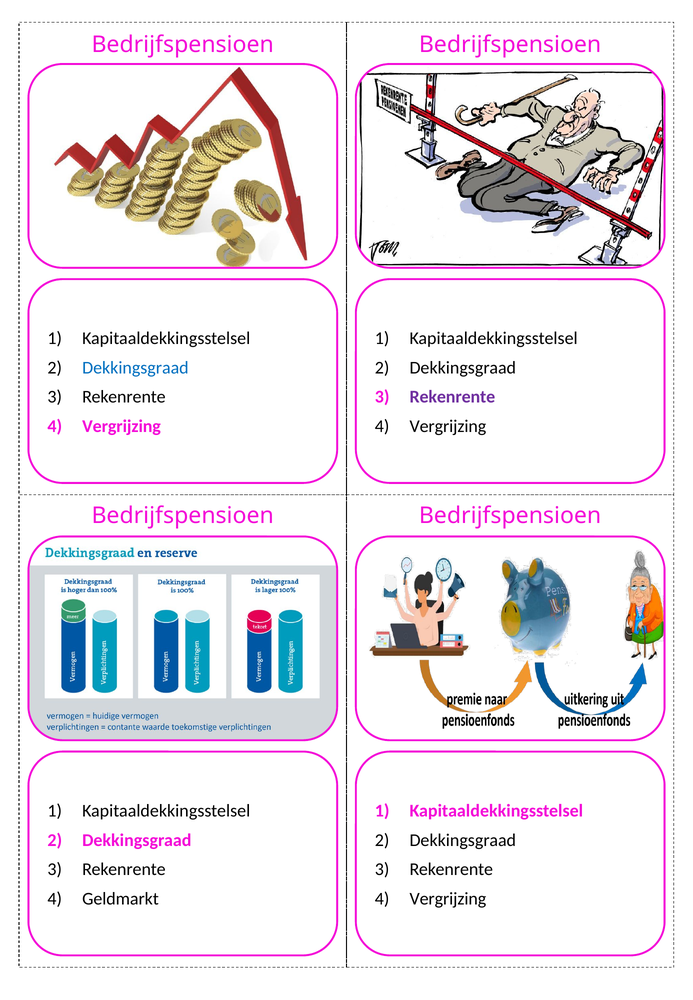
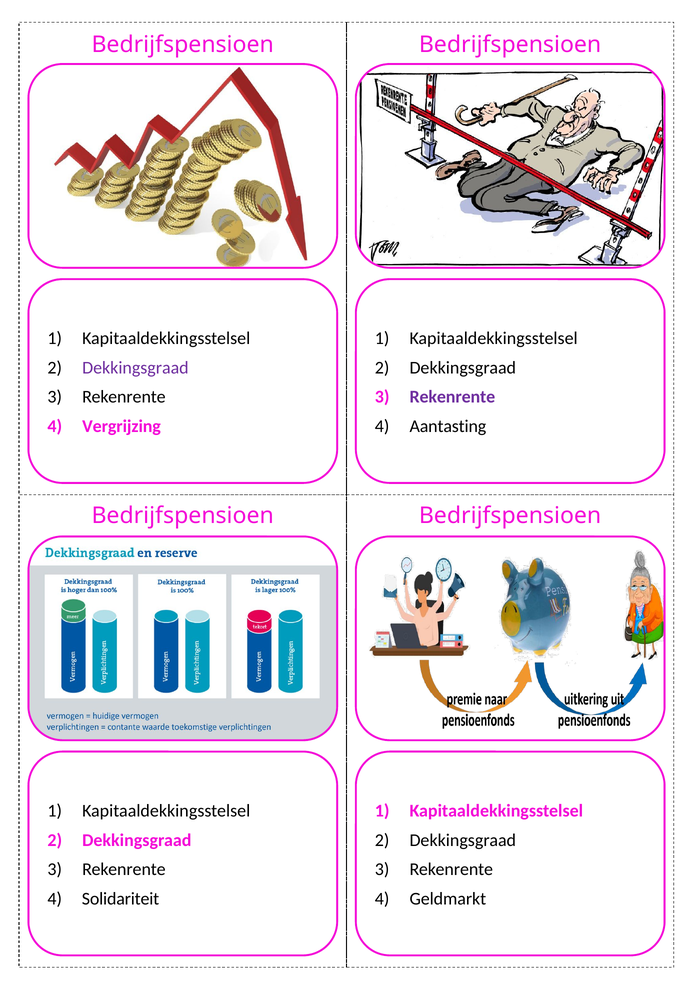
Dekkingsgraad at (135, 368) colour: blue -> purple
Vergrijzing at (448, 427): Vergrijzing -> Aantasting
Geldmarkt: Geldmarkt -> Solidariteit
Vergrijzing at (448, 900): Vergrijzing -> Geldmarkt
